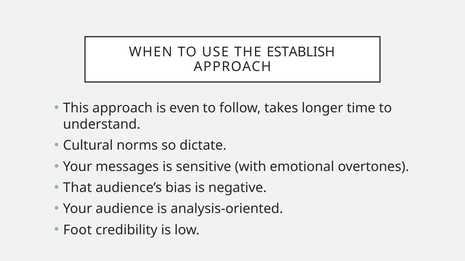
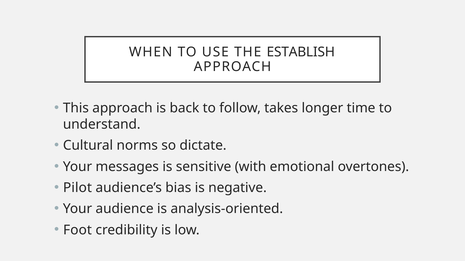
even: even -> back
That: That -> Pilot
